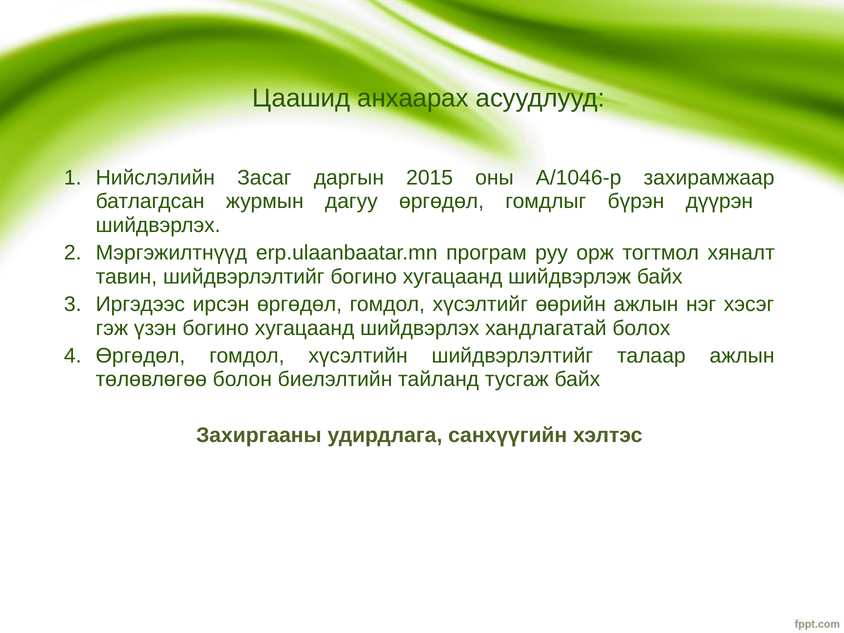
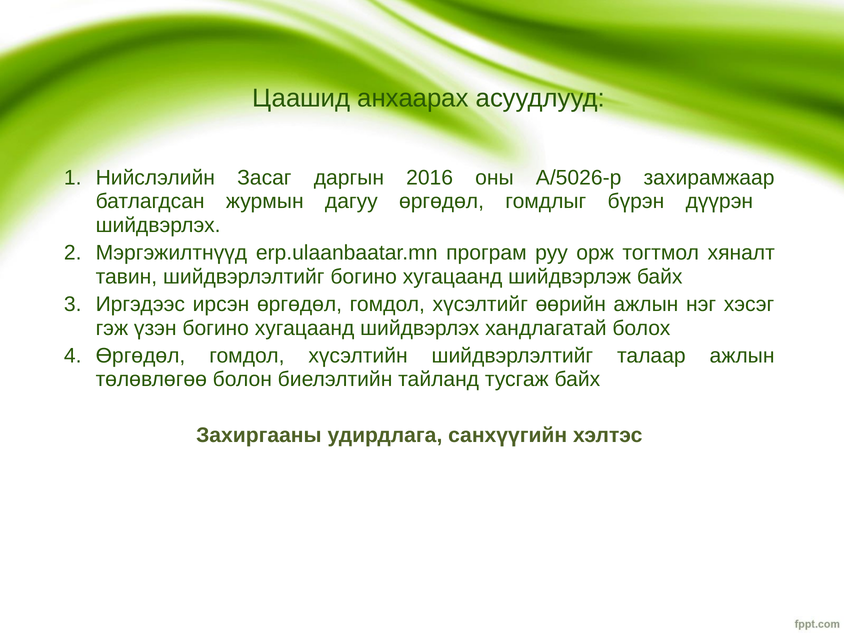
2015: 2015 -> 2016
А/1046-р: А/1046-р -> А/5026-р
